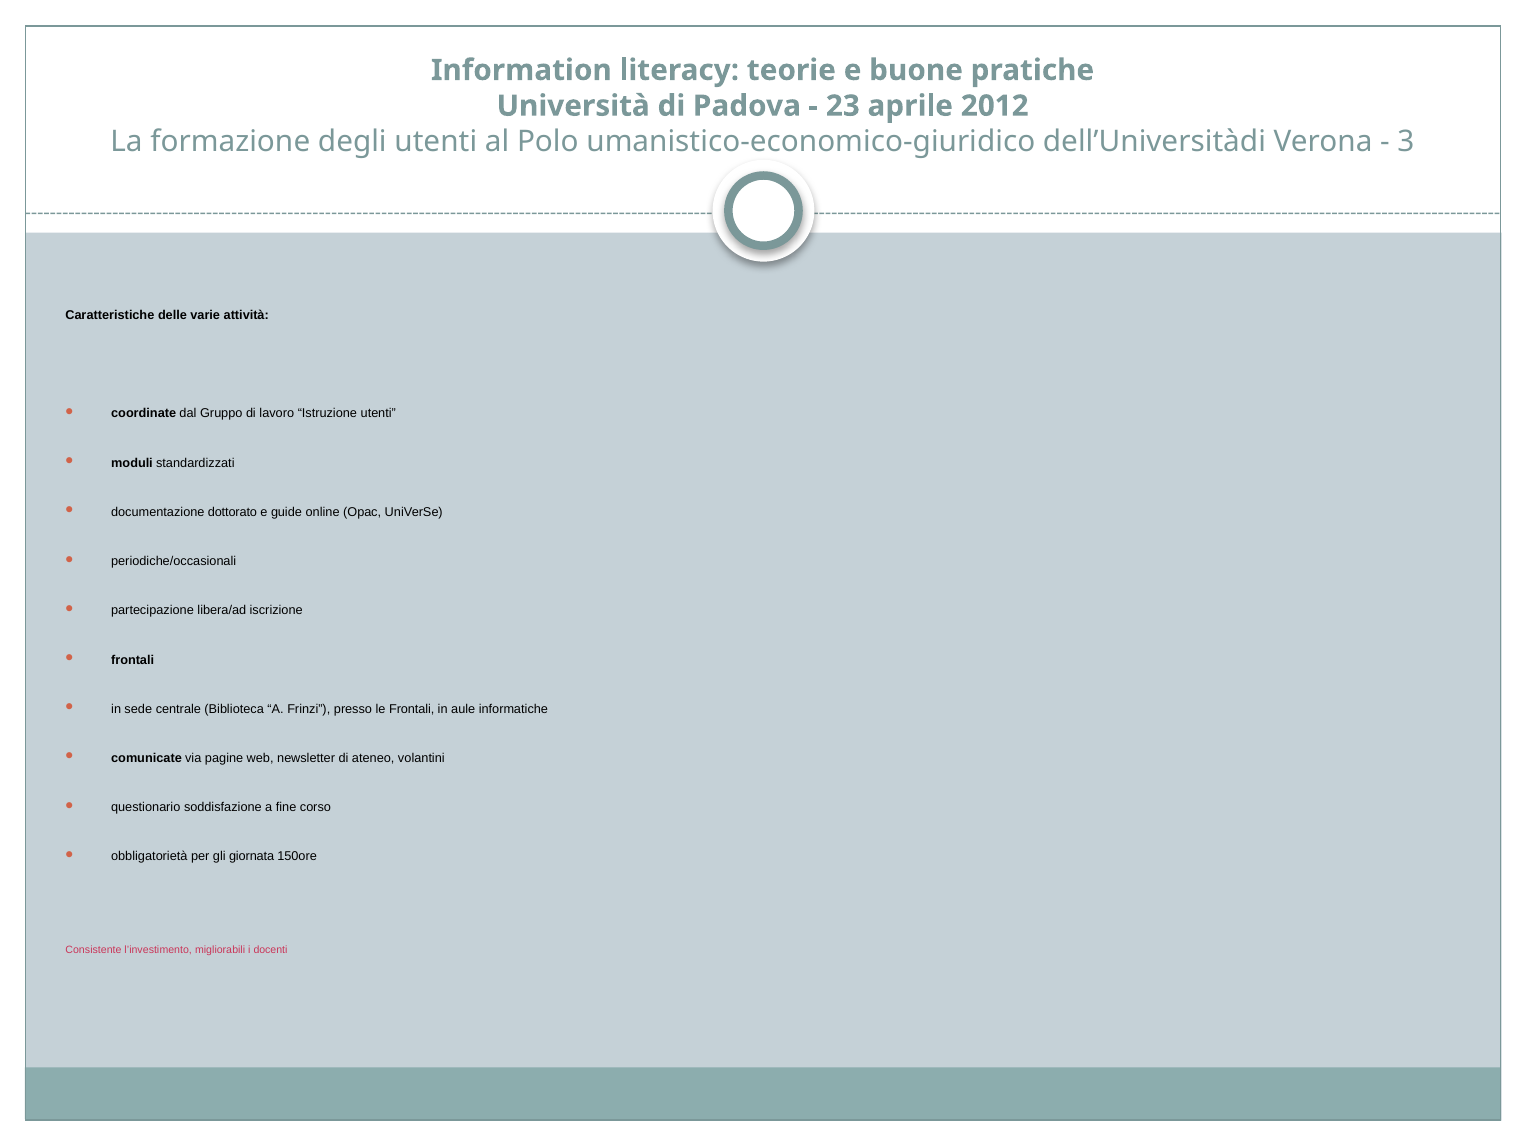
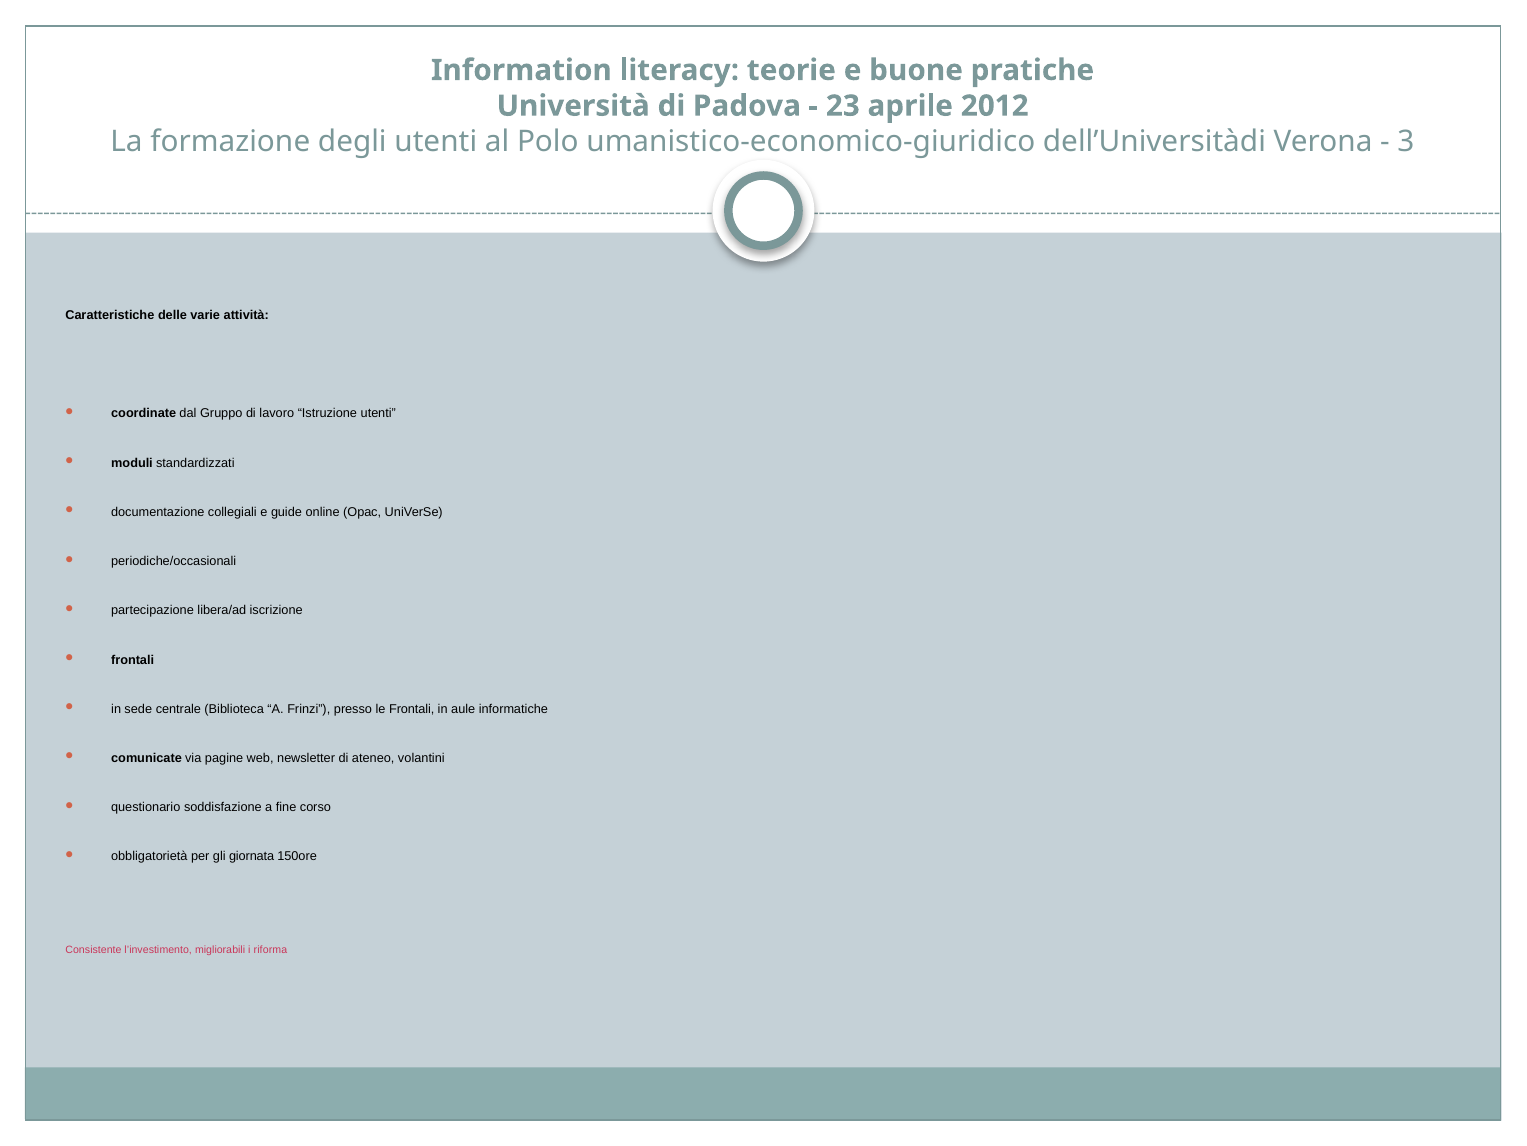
dottorato: dottorato -> collegiali
docenti: docenti -> riforma
